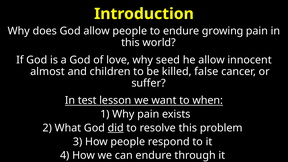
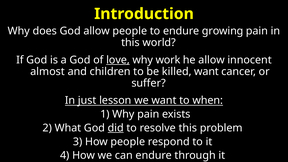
love underline: none -> present
seed: seed -> work
killed false: false -> want
test: test -> just
